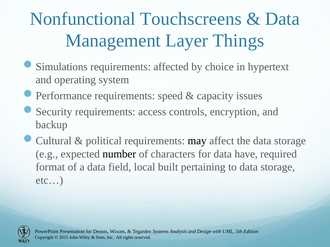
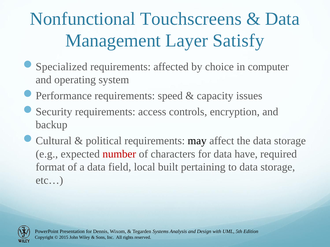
Things: Things -> Satisfy
Simulations: Simulations -> Specialized
hypertext: hypertext -> computer
number colour: black -> red
